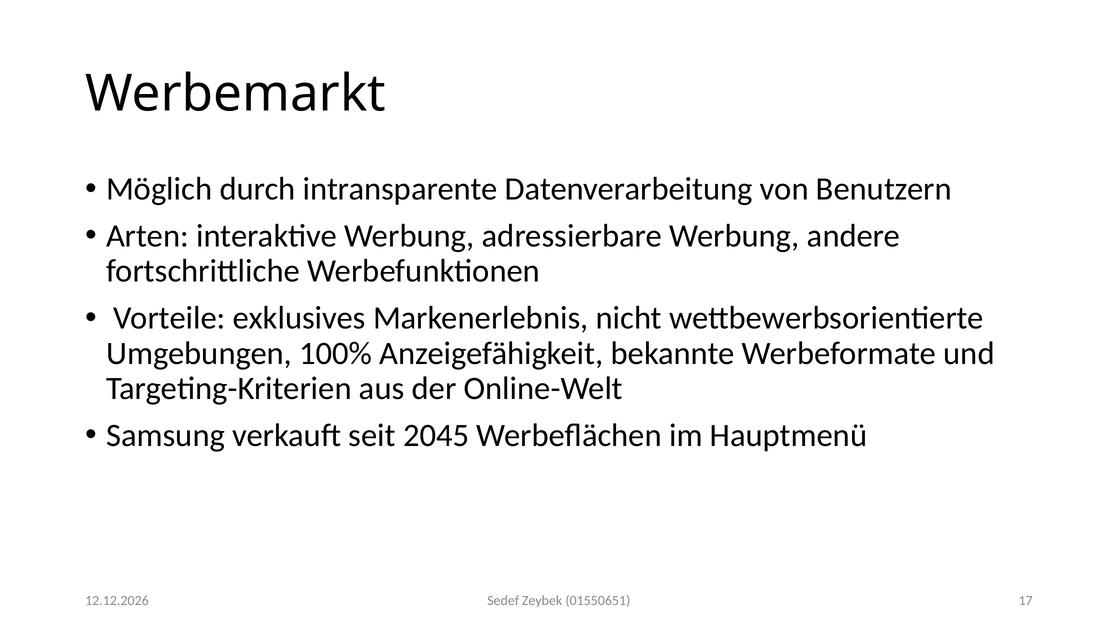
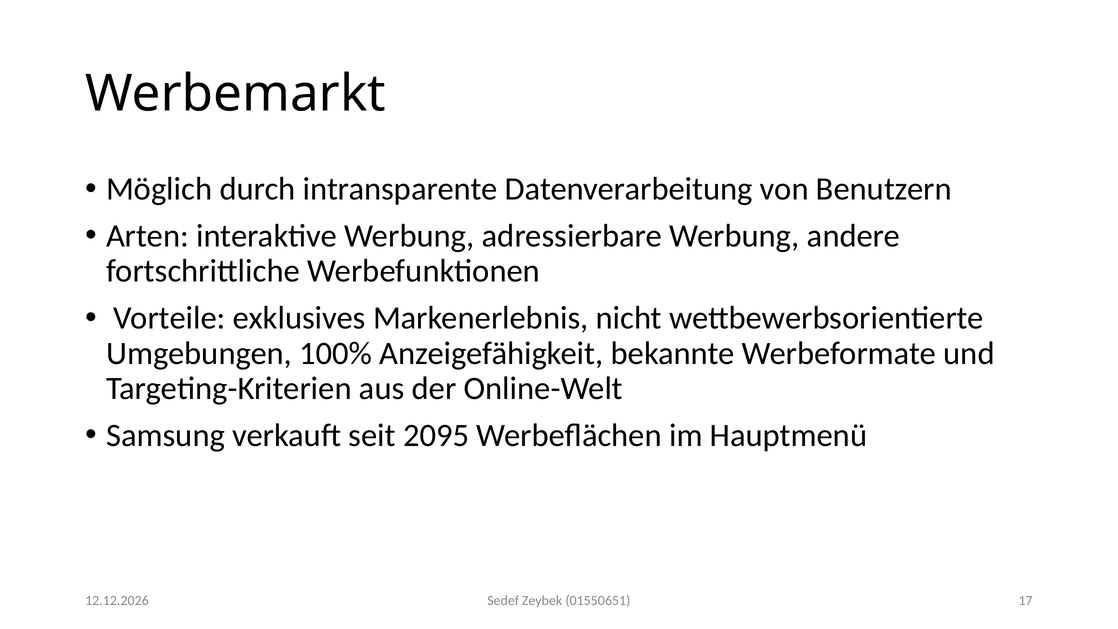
2045: 2045 -> 2095
